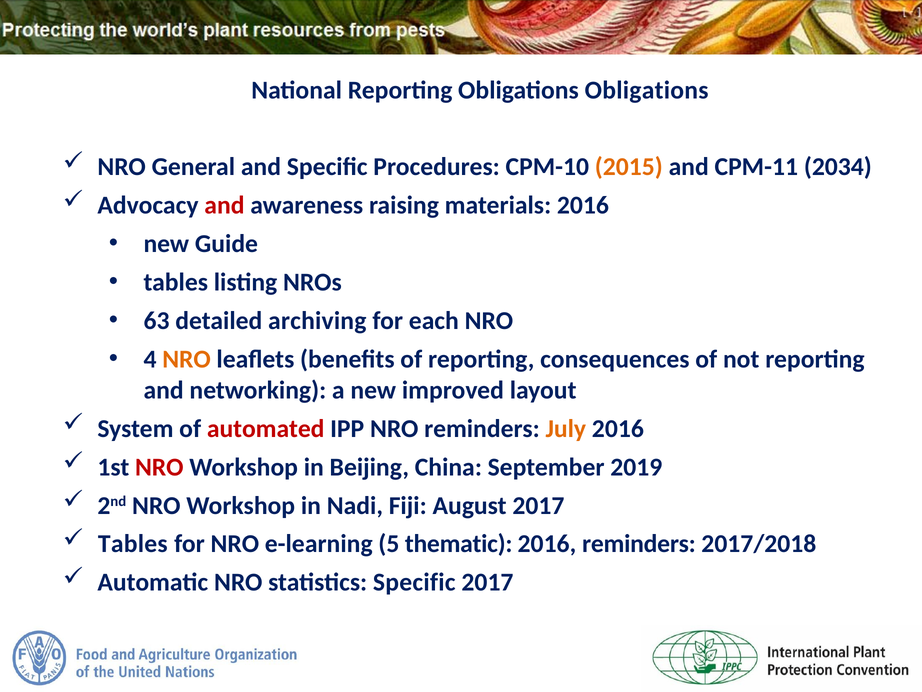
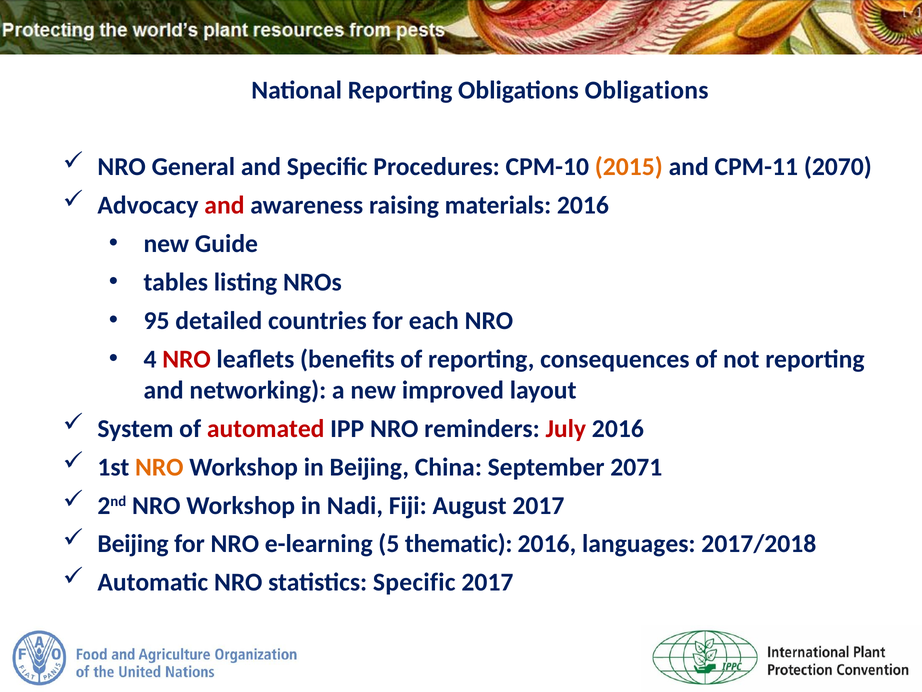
2034: 2034 -> 2070
63: 63 -> 95
archiving: archiving -> countries
NRO at (187, 359) colour: orange -> red
July colour: orange -> red
NRO at (159, 467) colour: red -> orange
2019: 2019 -> 2071
Tables at (133, 544): Tables -> Beijing
2016 reminders: reminders -> languages
